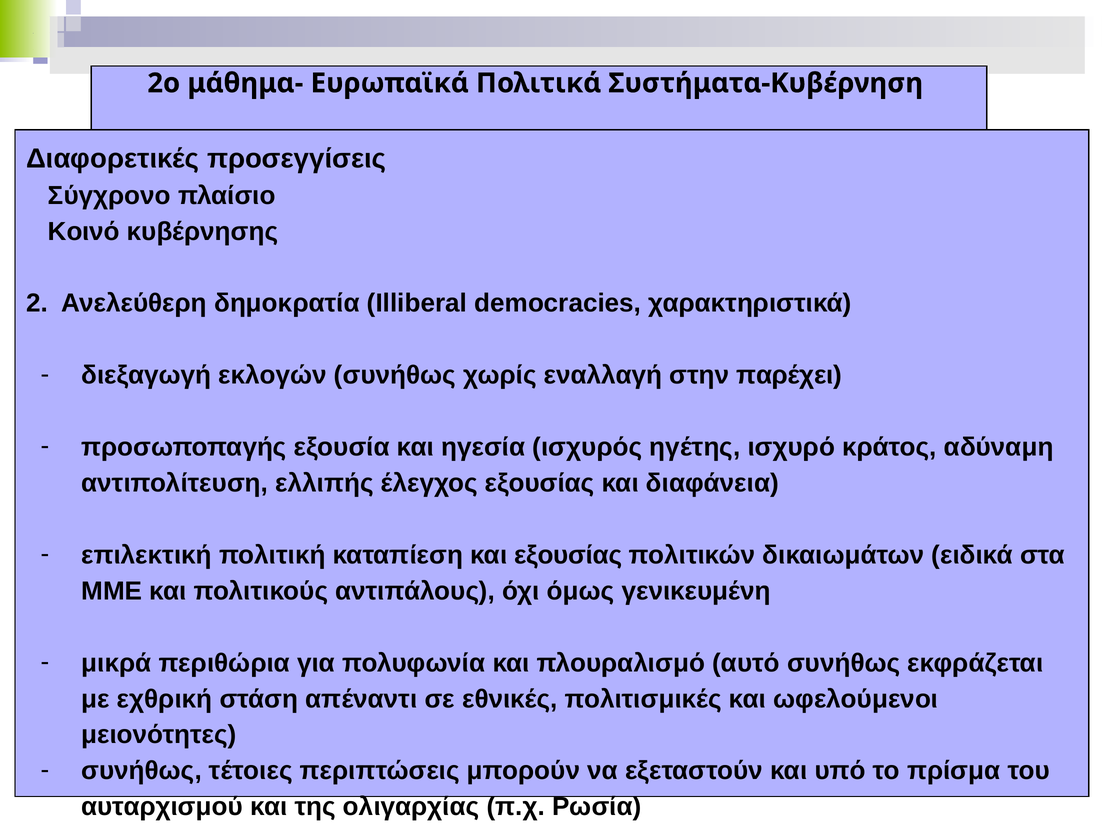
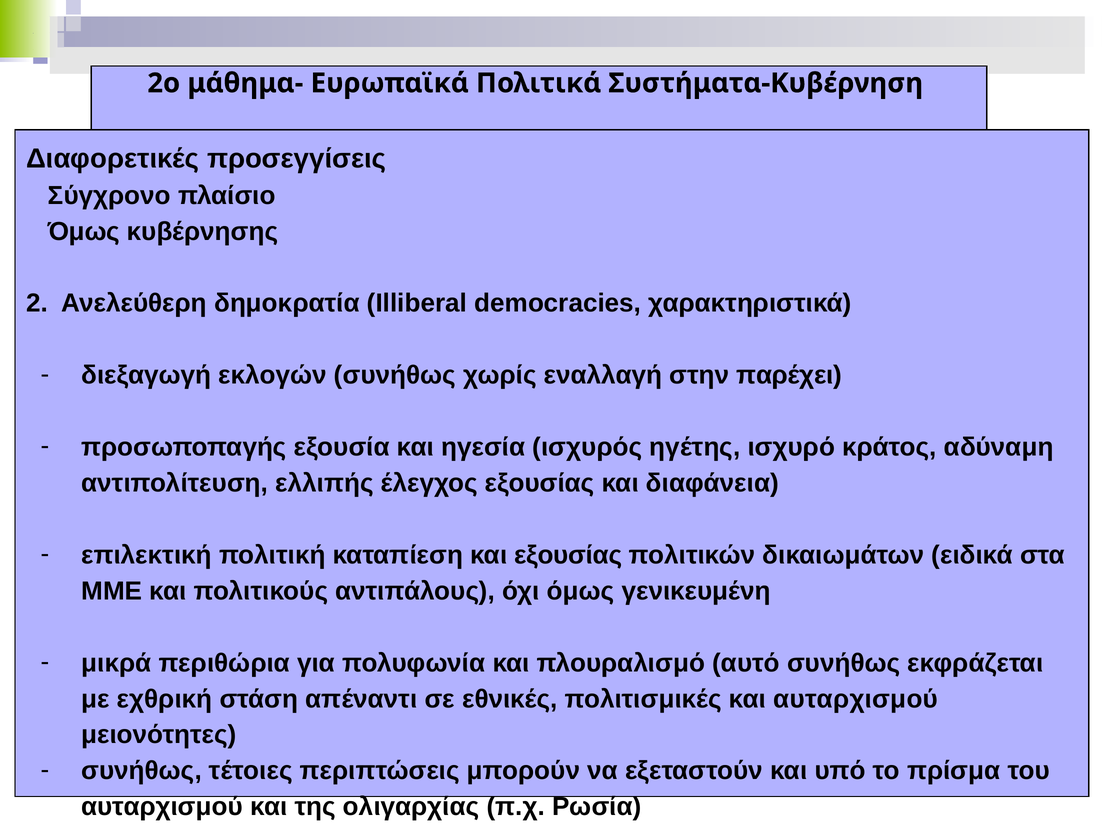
Κοινό at (84, 231): Κοινό -> Όμως
και ωφελούμενοι: ωφελούμενοι -> αυταρχισμού
